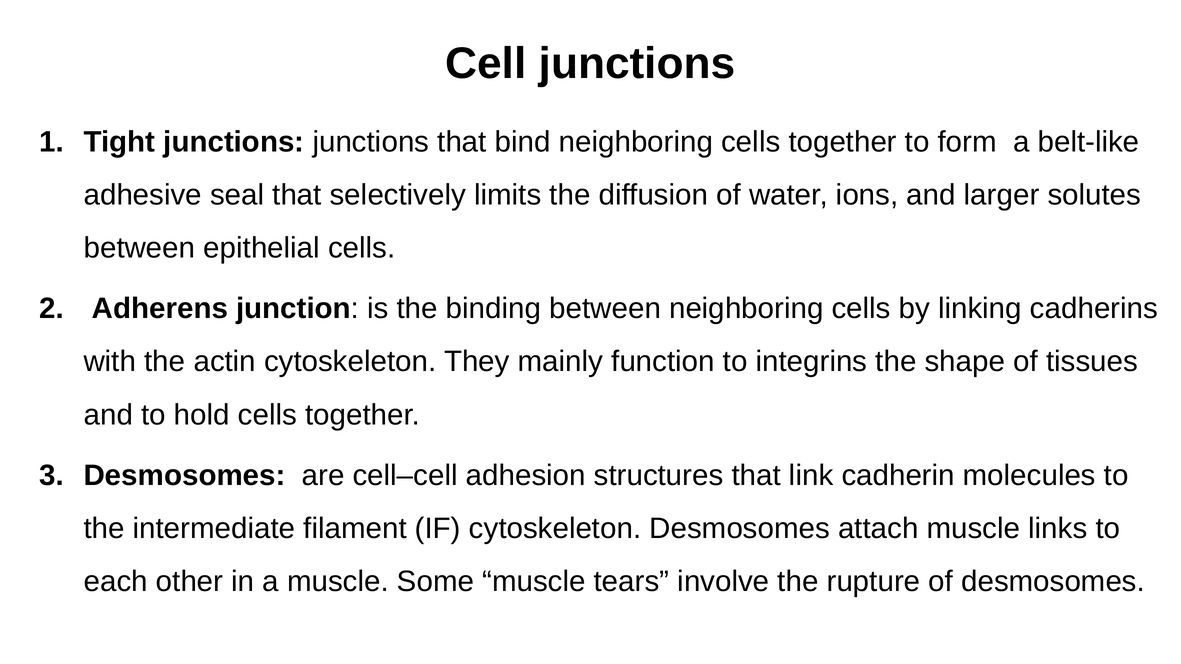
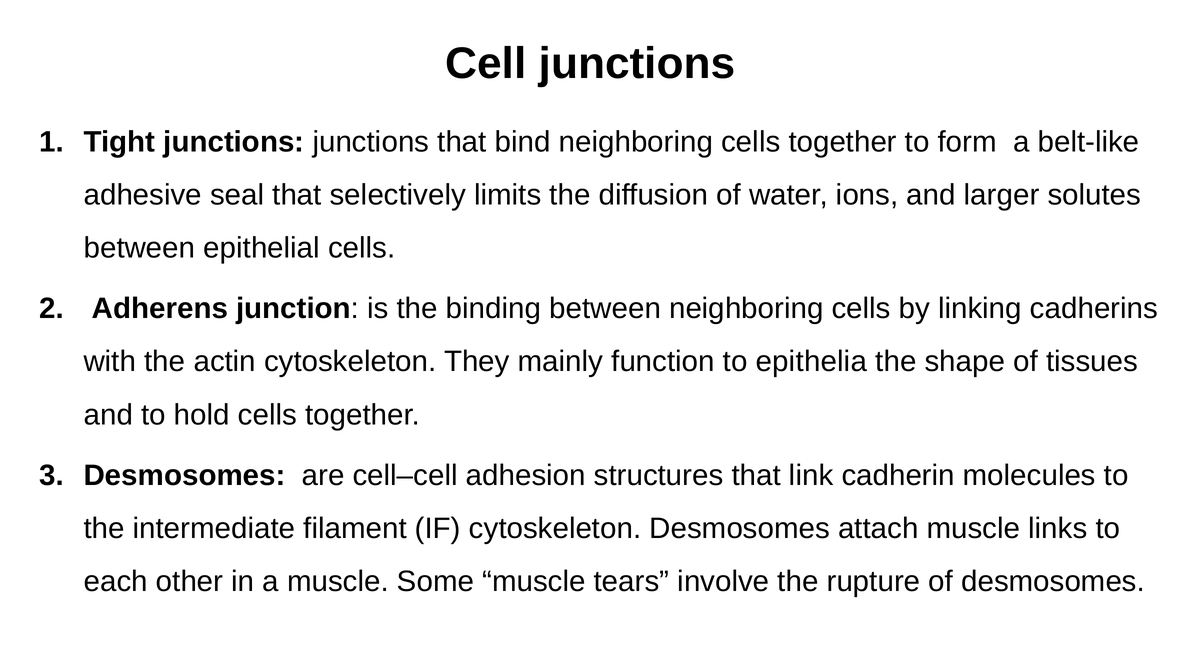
integrins: integrins -> epithelia
